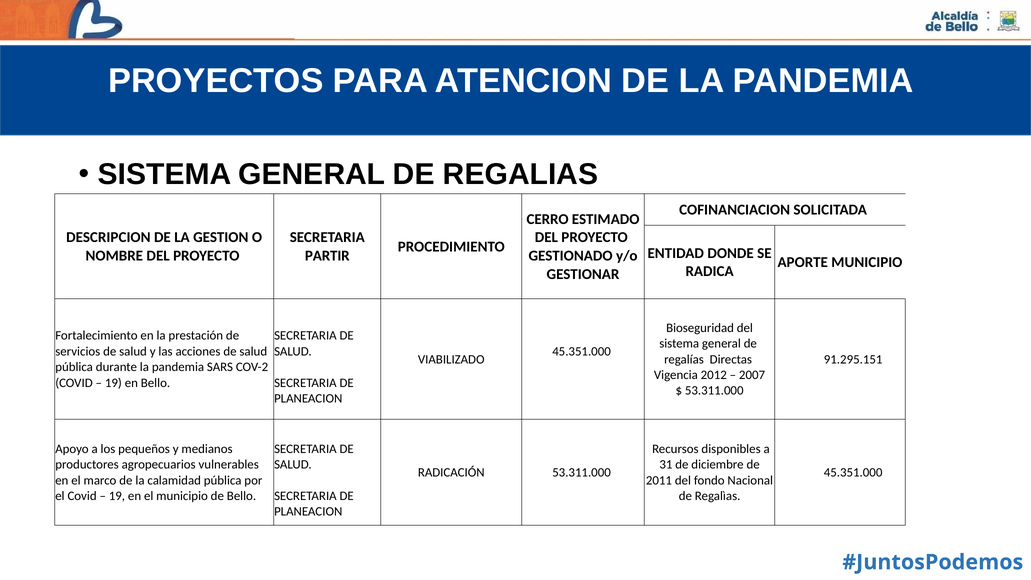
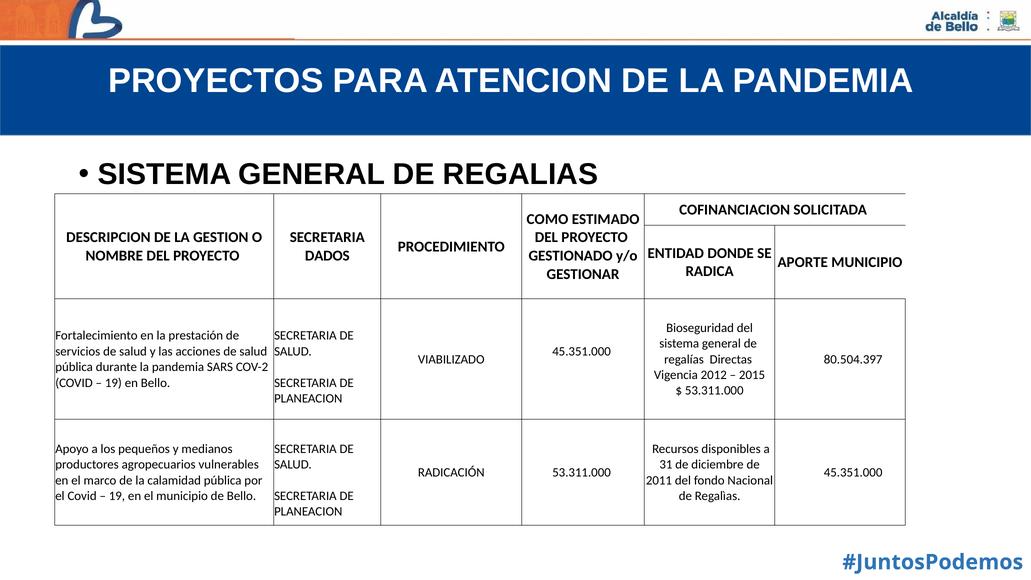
CERRO: CERRO -> COMO
PARTIR: PARTIR -> DADOS
91.295.151: 91.295.151 -> 80.504.397
2007: 2007 -> 2015
